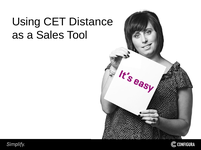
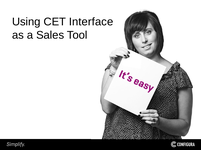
Distance: Distance -> Interface
